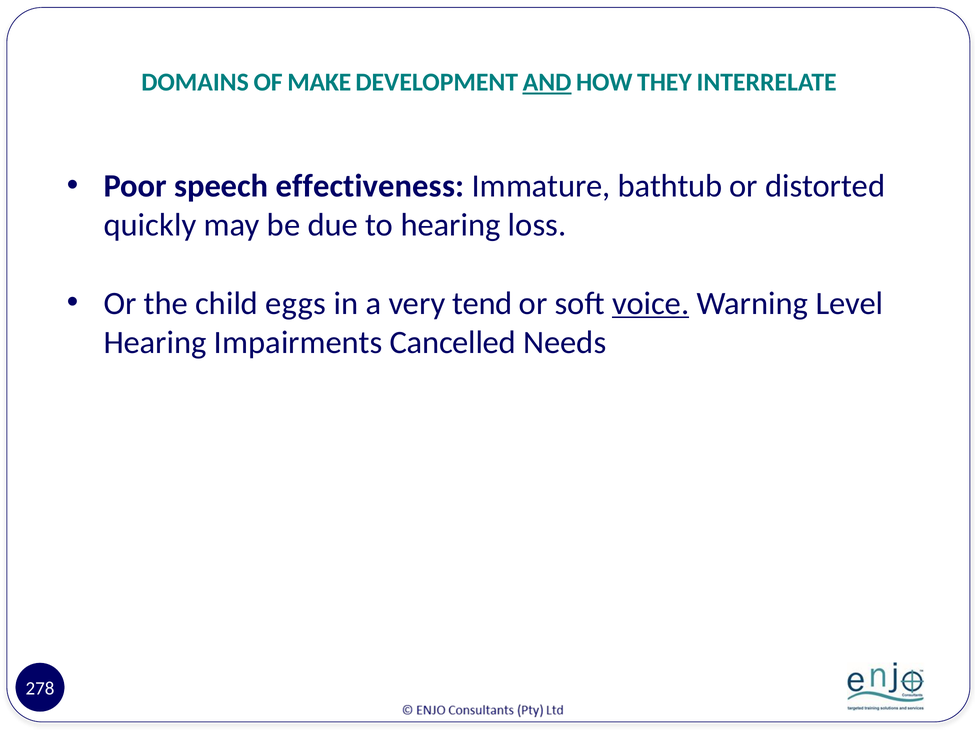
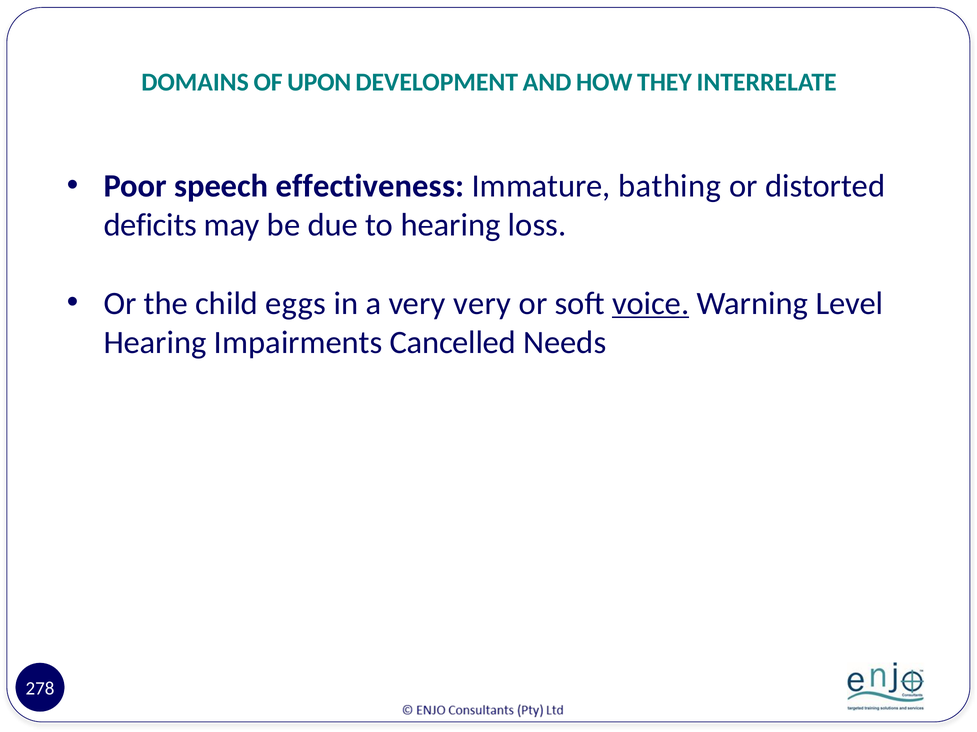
MAKE: MAKE -> UPON
AND underline: present -> none
bathtub: bathtub -> bathing
quickly: quickly -> deficits
very tend: tend -> very
